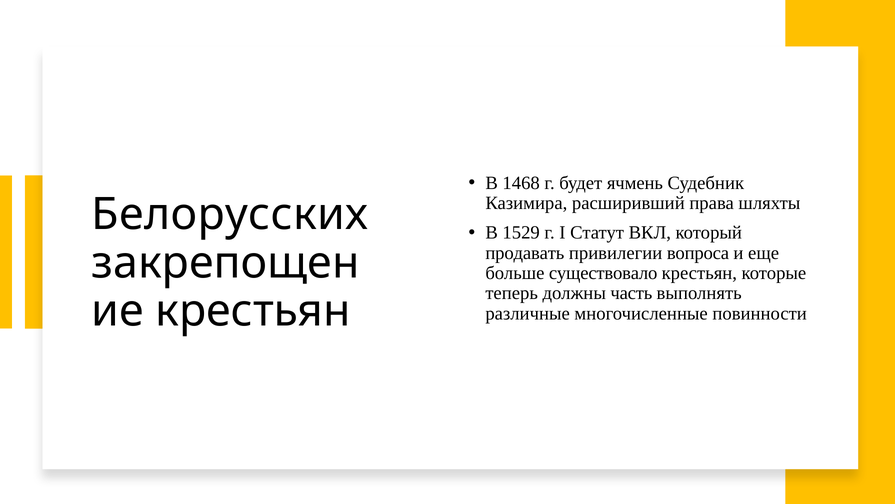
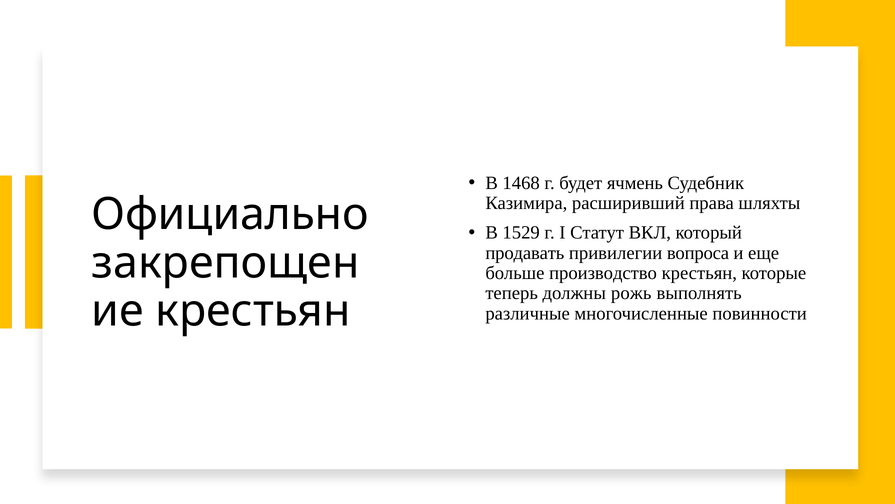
Белорусских: Белорусских -> Официально
существовало: существовало -> производство
часть: часть -> рожь
